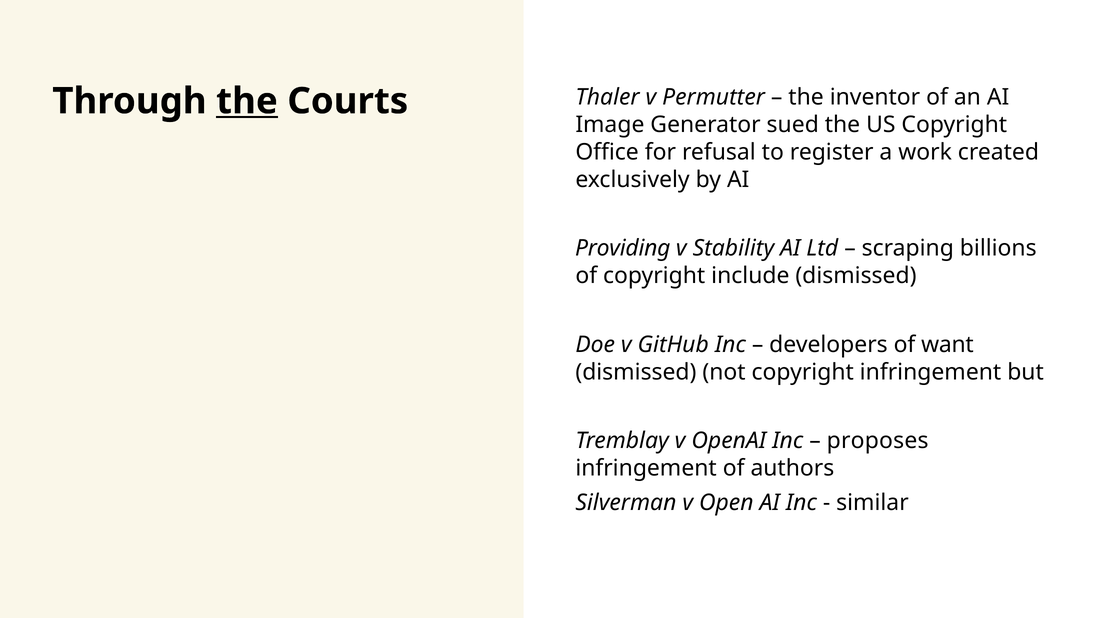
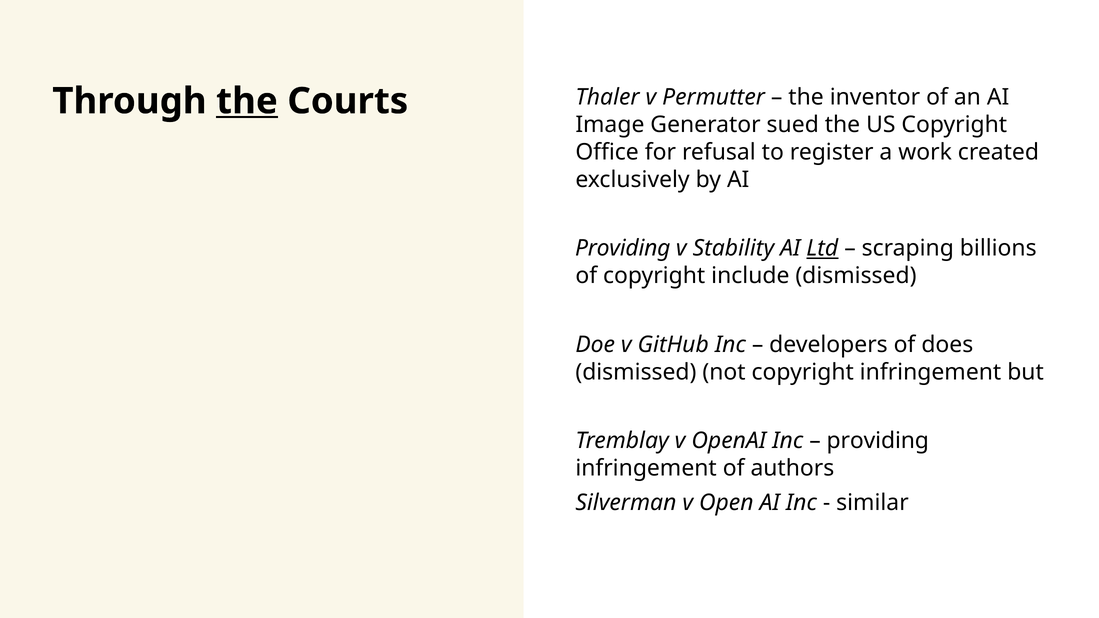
Ltd underline: none -> present
want: want -> does
proposes at (878, 441): proposes -> providing
